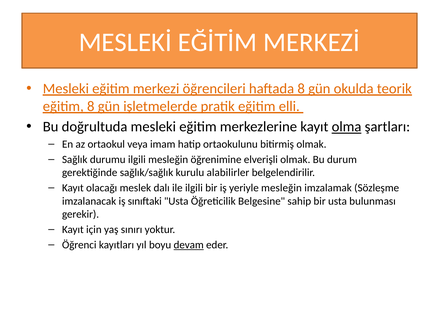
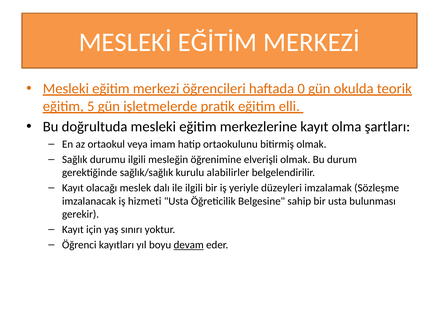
haftada 8: 8 -> 0
eğitim 8: 8 -> 5
olma underline: present -> none
yeriyle mesleğin: mesleğin -> düzeyleri
sınıftaki: sınıftaki -> hizmeti
